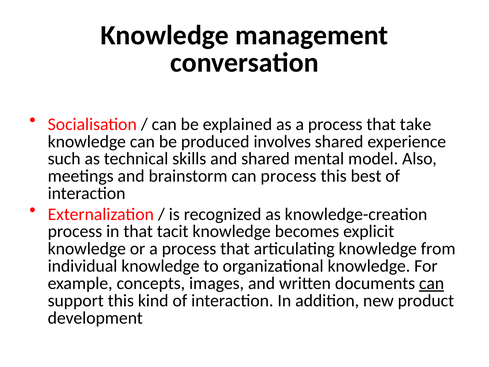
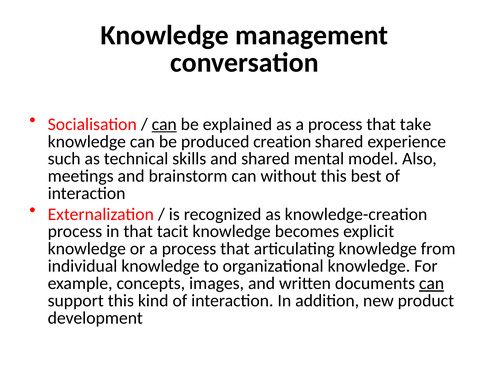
can at (164, 124) underline: none -> present
involves: involves -> creation
can process: process -> without
